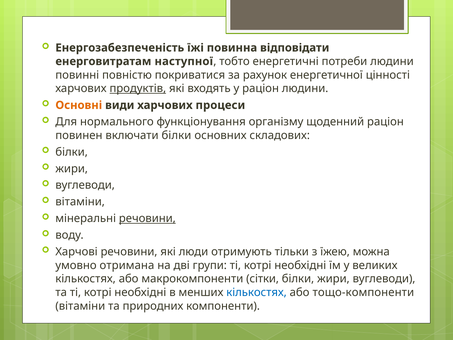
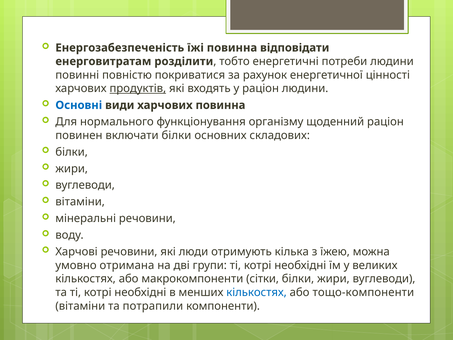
наступної: наступної -> розділити
Основні colour: orange -> blue
харчових процеси: процеси -> повинна
речовини at (147, 218) underline: present -> none
тільки: тільки -> кілька
природних: природних -> потрапили
